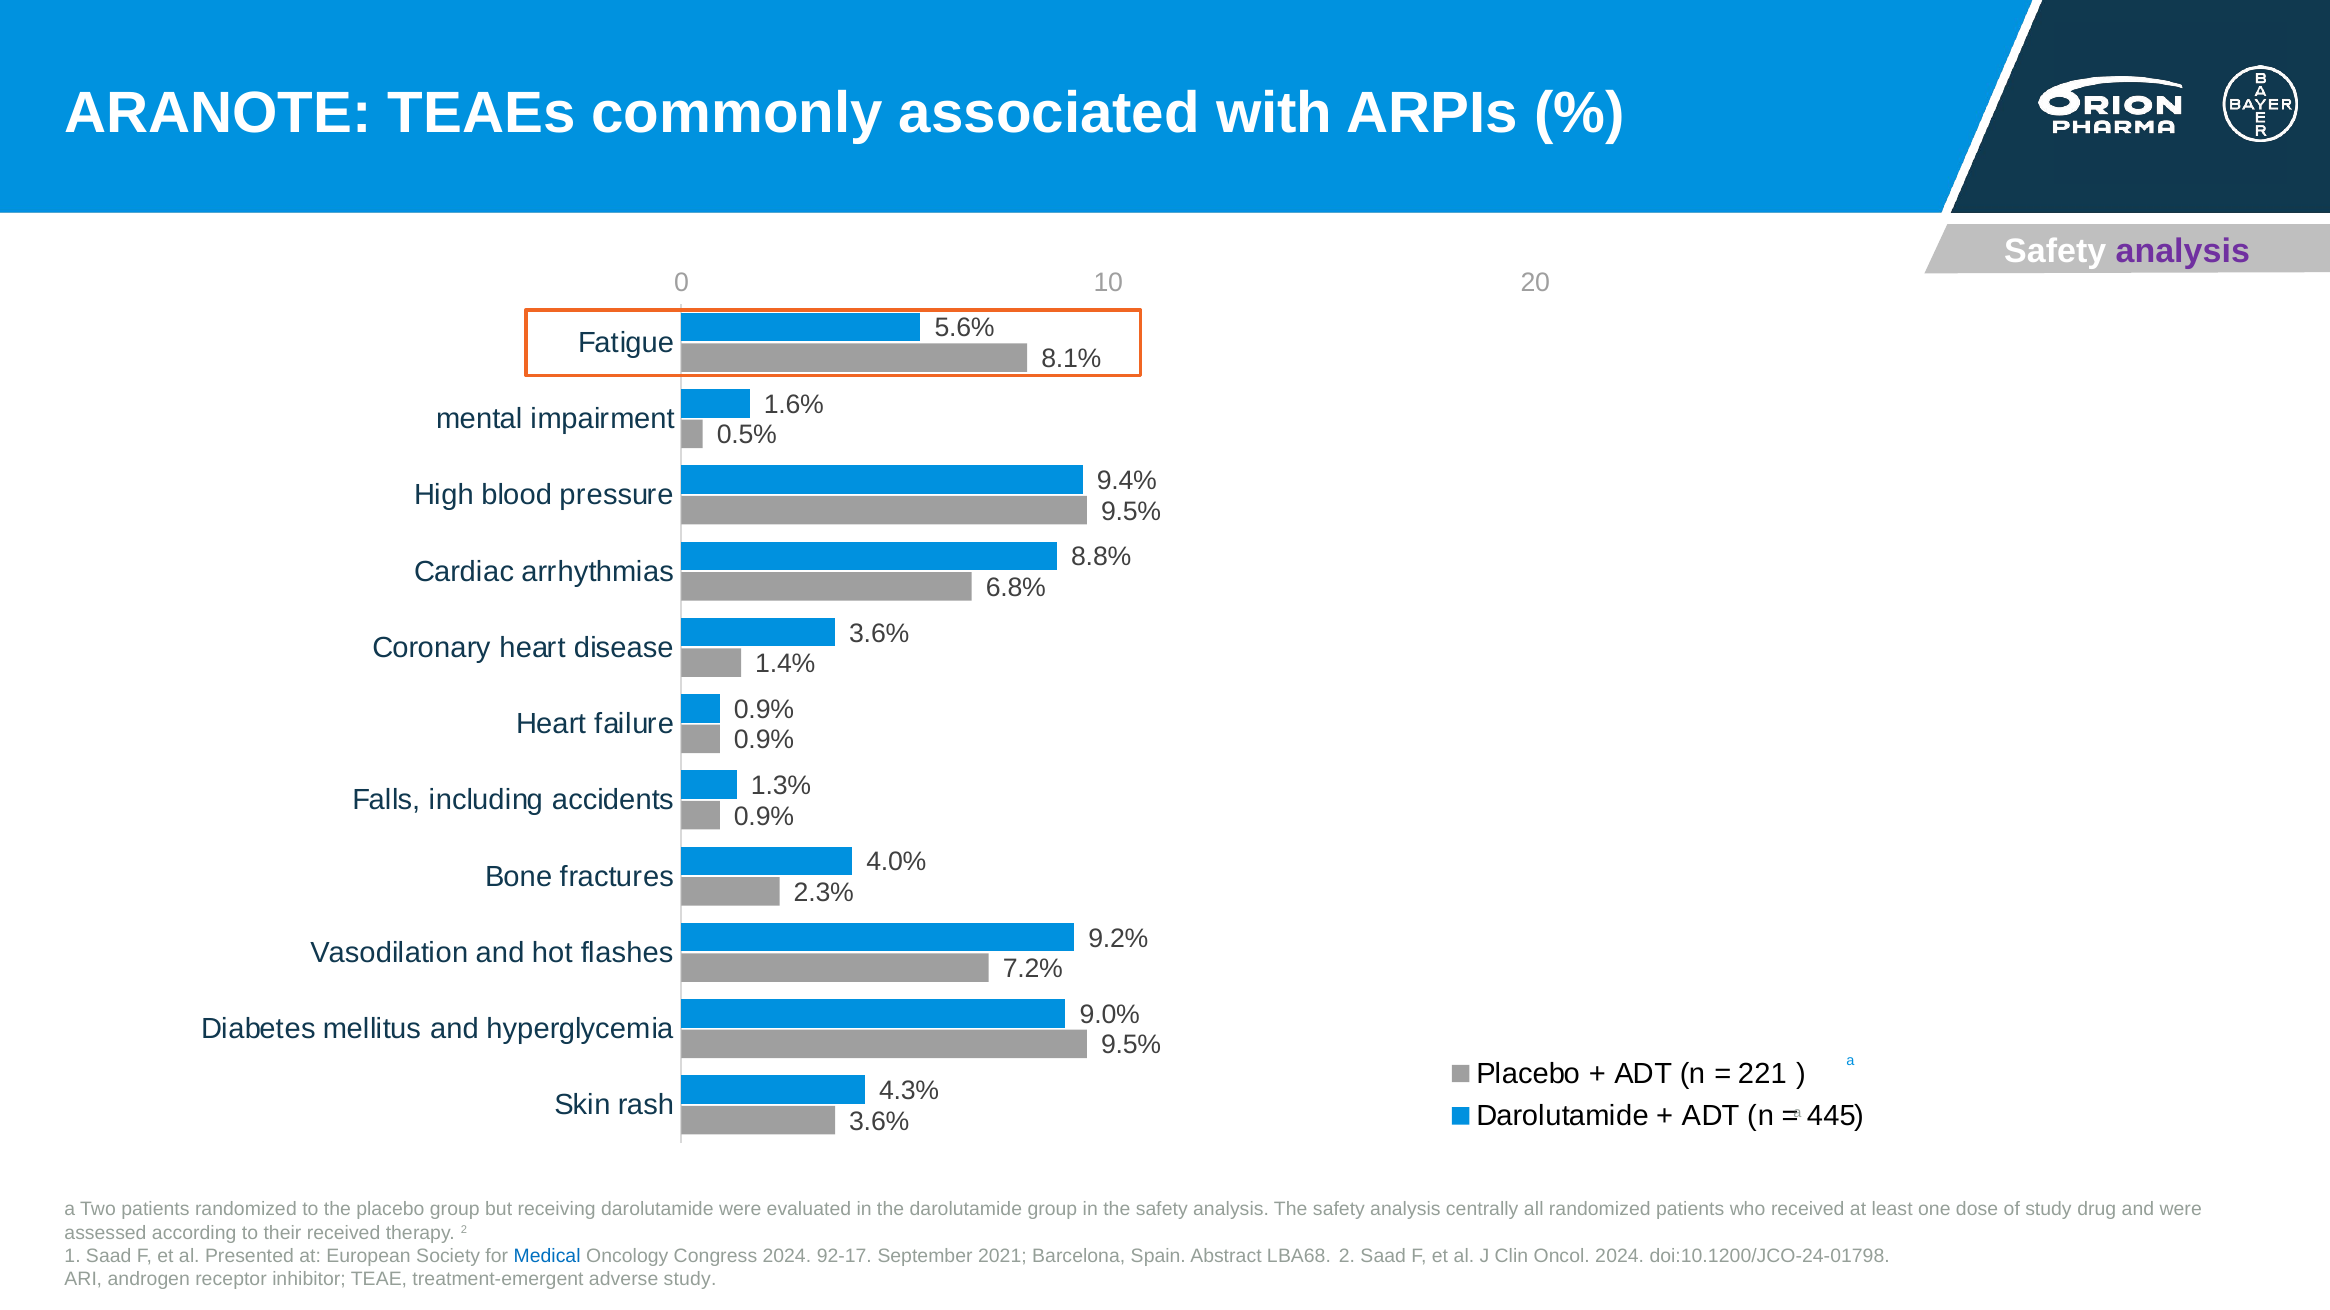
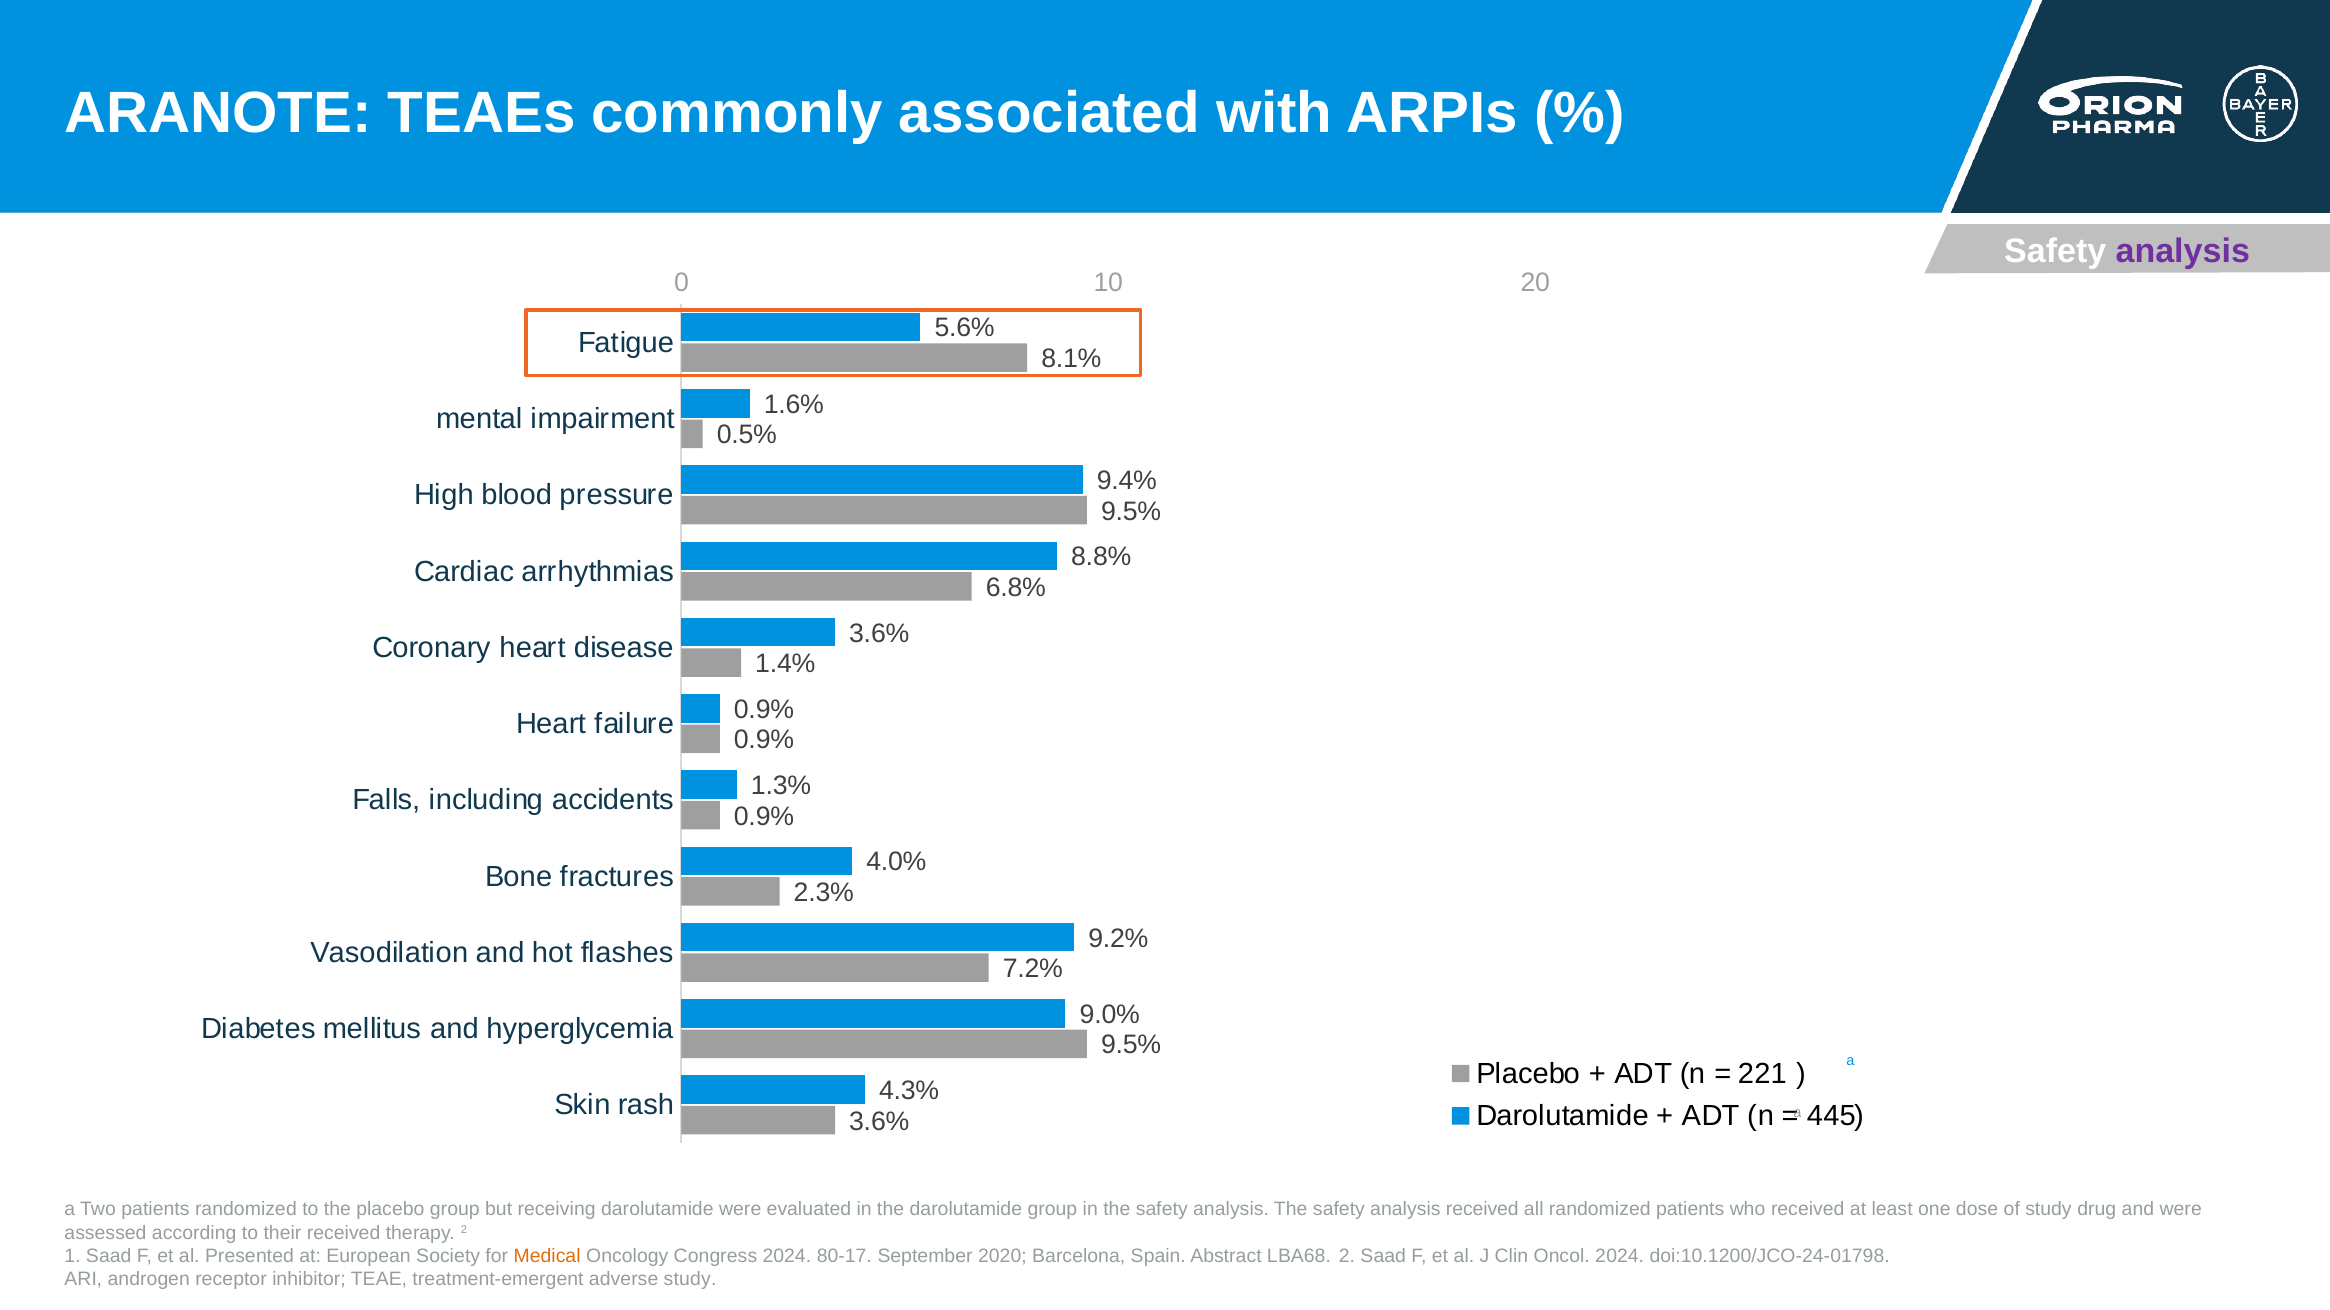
analysis centrally: centrally -> received
Medical colour: blue -> orange
92-17: 92-17 -> 80-17
2021: 2021 -> 2020
